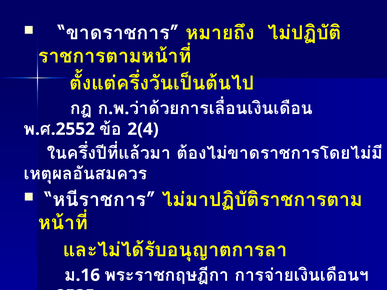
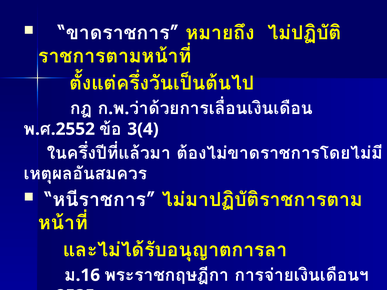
2(4: 2(4 -> 3(4
